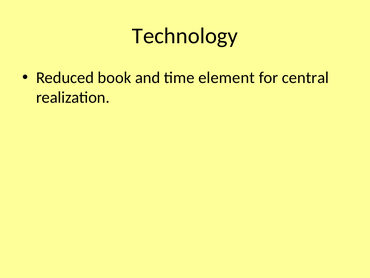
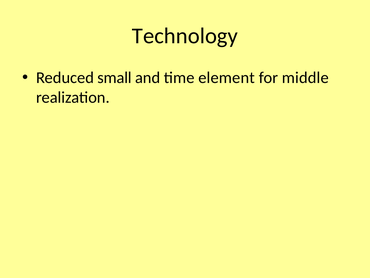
book: book -> small
central: central -> middle
